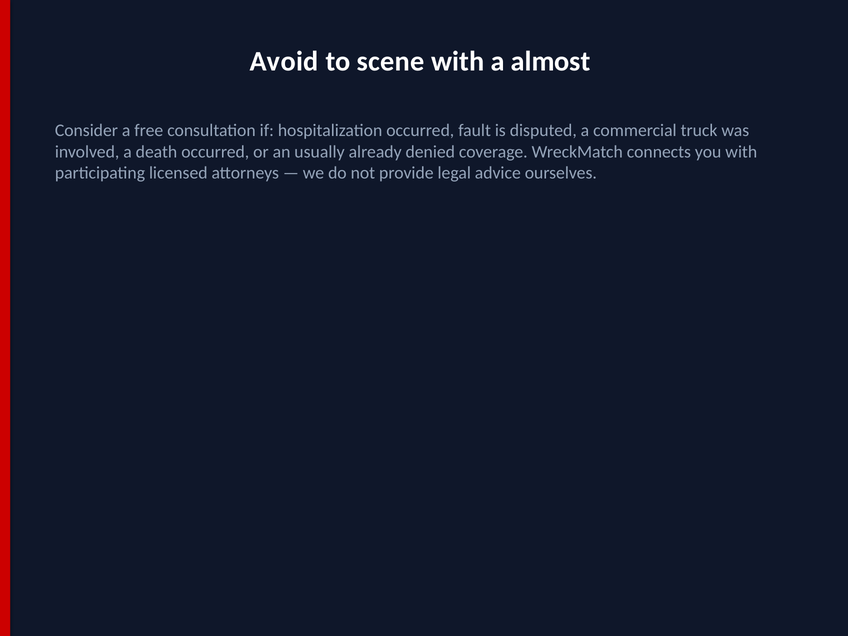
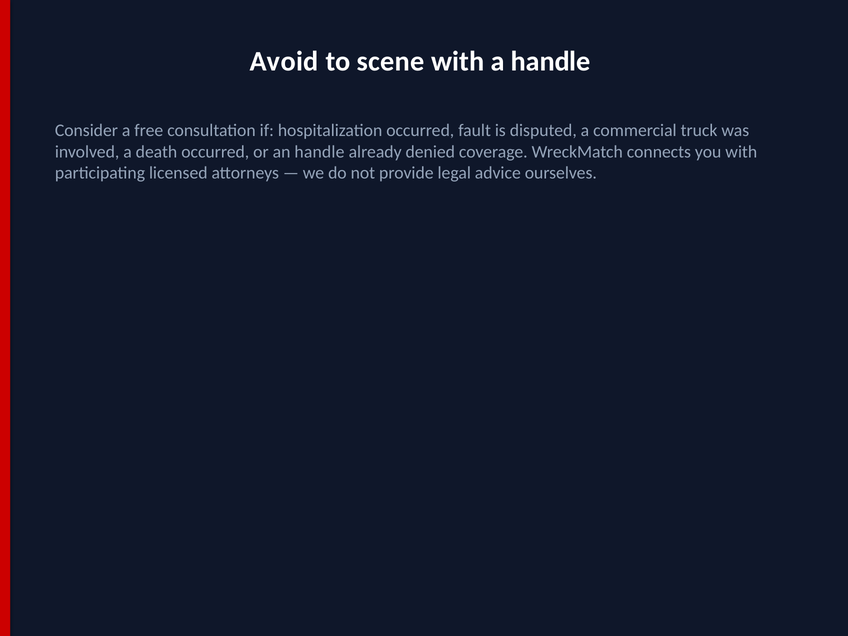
a almost: almost -> handle
an usually: usually -> handle
